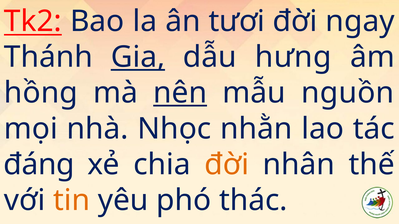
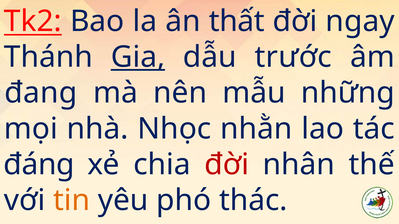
tươi: tươi -> thất
hưng: hưng -> trước
hồng: hồng -> đang
nên underline: present -> none
nguồn: nguồn -> những
đời at (227, 165) colour: orange -> red
